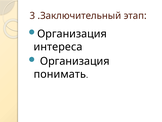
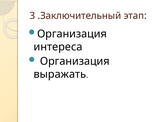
понимать: понимать -> выражать
